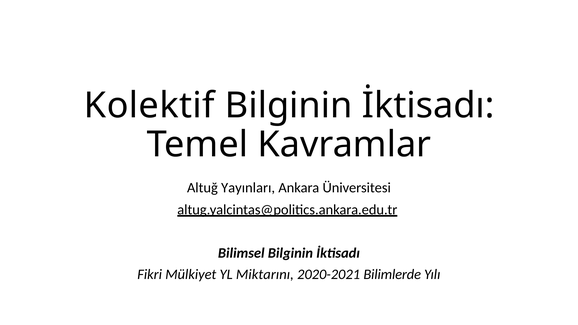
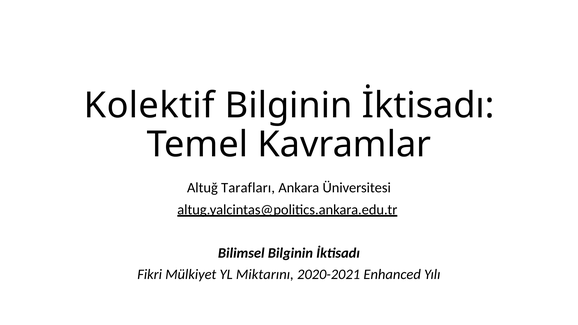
Yayınları: Yayınları -> Tarafları
Bilimlerde: Bilimlerde -> Enhanced
